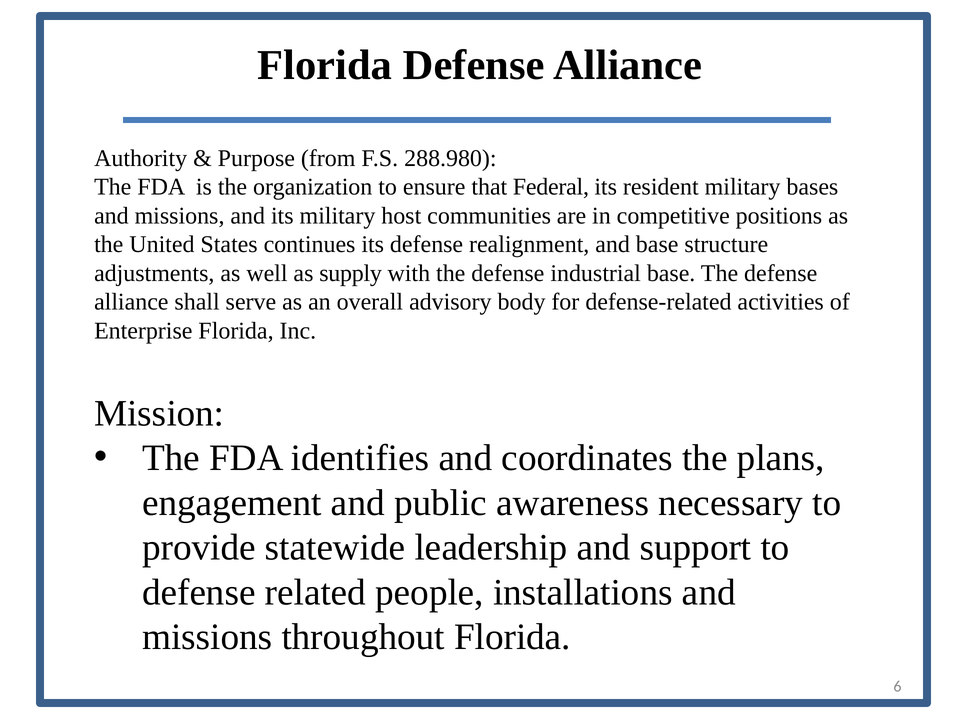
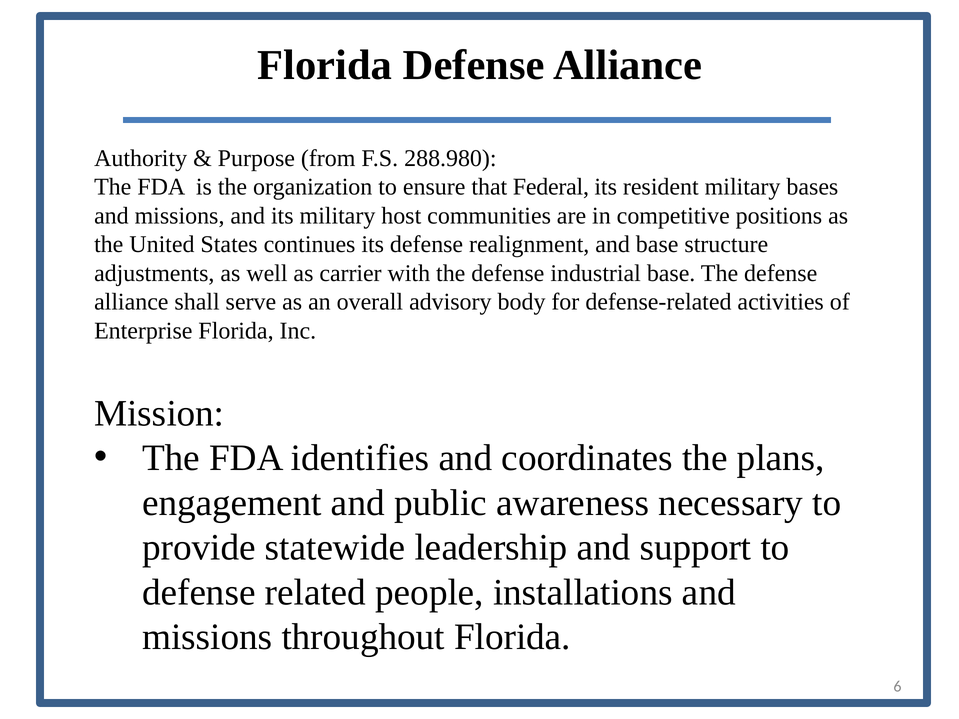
supply: supply -> carrier
